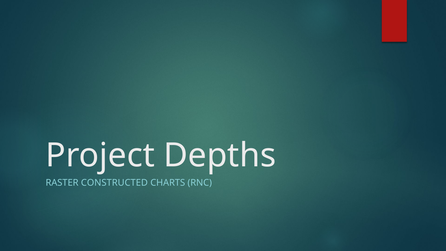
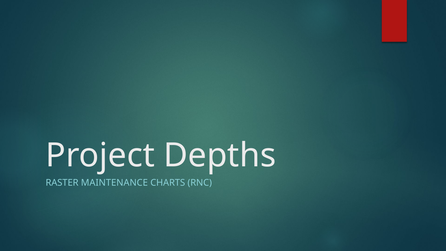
CONSTRUCTED: CONSTRUCTED -> MAINTENANCE
